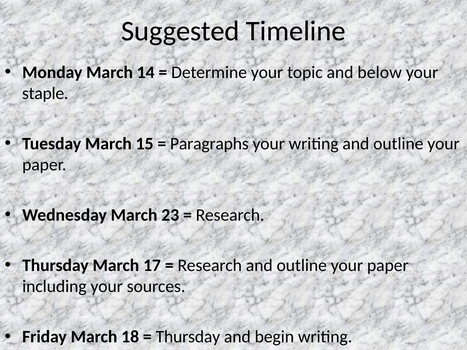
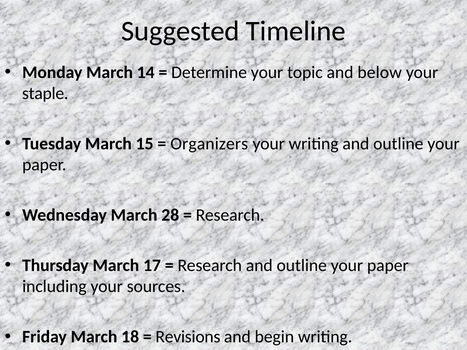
Paragraphs: Paragraphs -> Organizers
23: 23 -> 28
Thursday at (188, 337): Thursday -> Revisions
